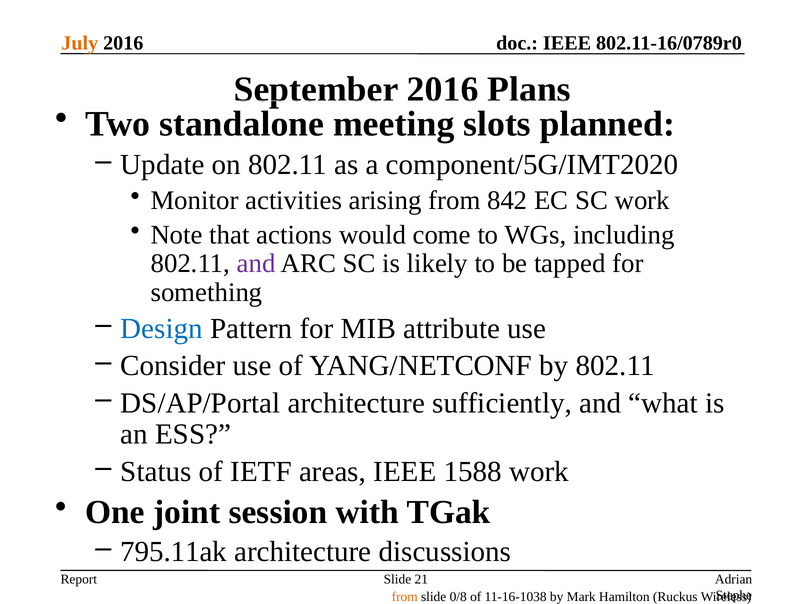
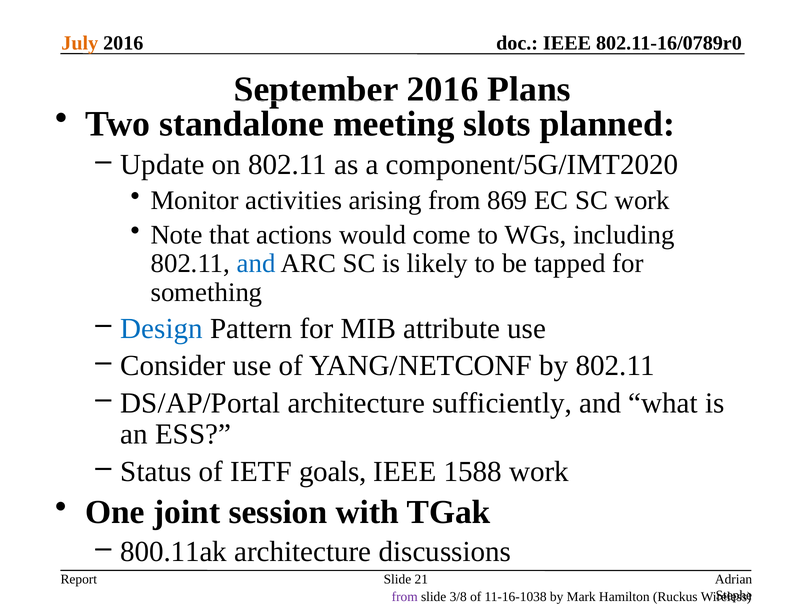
842: 842 -> 869
and at (256, 264) colour: purple -> blue
areas: areas -> goals
795.11ak: 795.11ak -> 800.11ak
from at (405, 597) colour: orange -> purple
0/8: 0/8 -> 3/8
